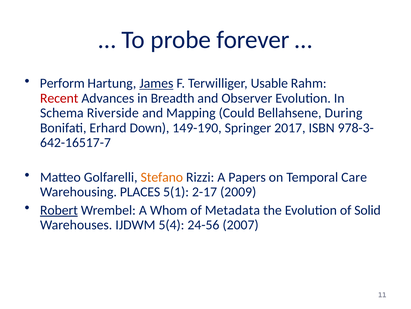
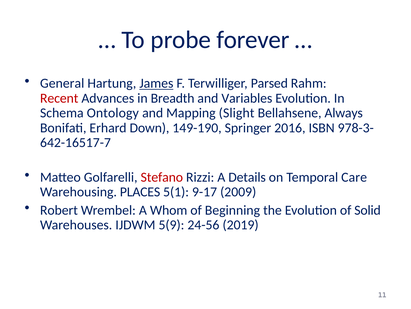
Perform: Perform -> General
Usable: Usable -> Parsed
Observer: Observer -> Variables
Riverside: Riverside -> Ontology
Could: Could -> Slight
During: During -> Always
2017: 2017 -> 2016
Stefano colour: orange -> red
Papers: Papers -> Details
2-17: 2-17 -> 9-17
Robert underline: present -> none
Metadata: Metadata -> Beginning
5(4: 5(4 -> 5(9
2007: 2007 -> 2019
